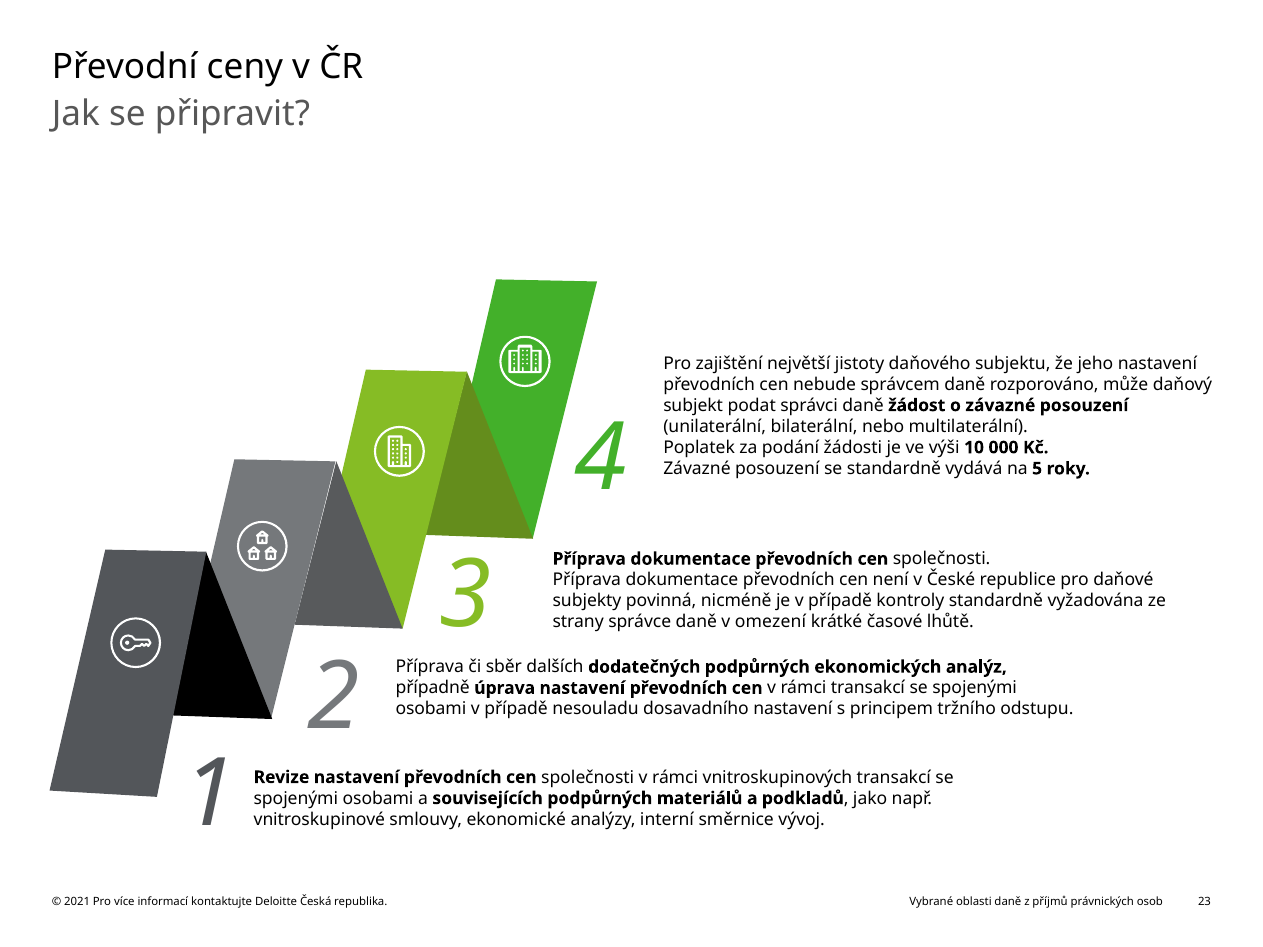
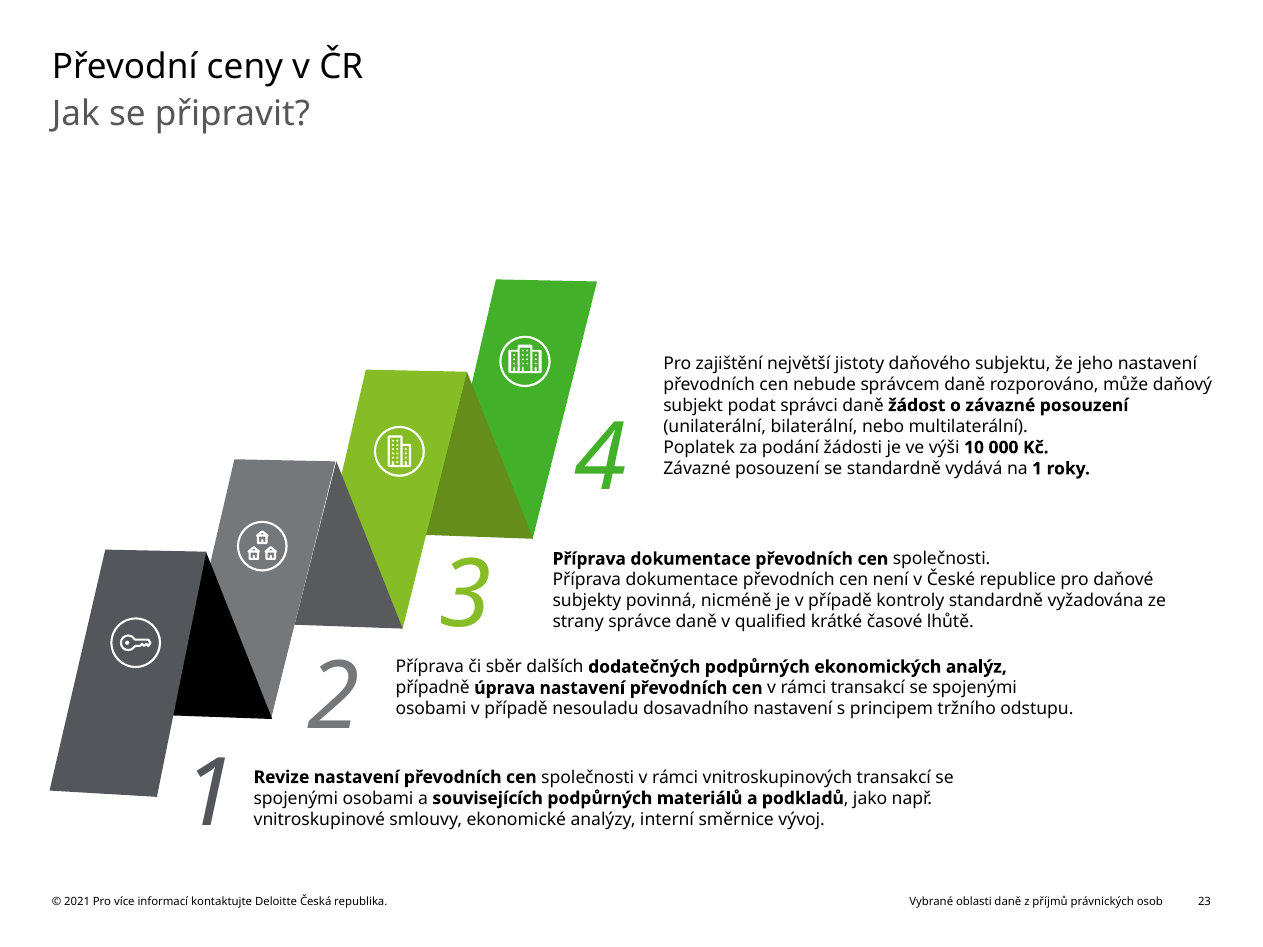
na 5: 5 -> 1
omezení: omezení -> qualified
